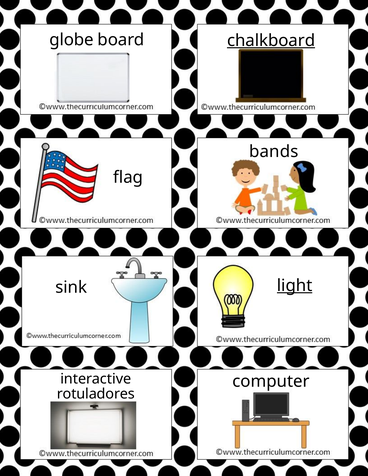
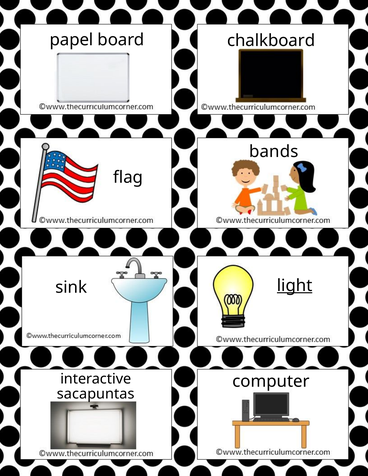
globe: globe -> papel
chalkboard underline: present -> none
rotuladores: rotuladores -> sacapuntas
